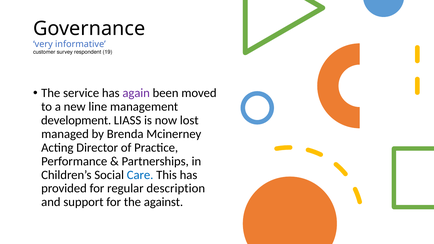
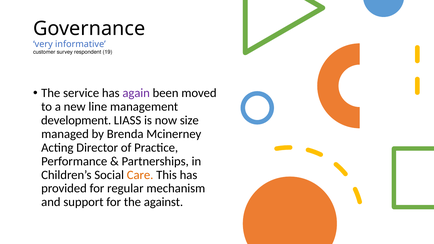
lost: lost -> size
Care colour: blue -> orange
description: description -> mechanism
